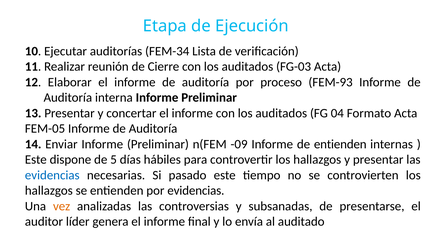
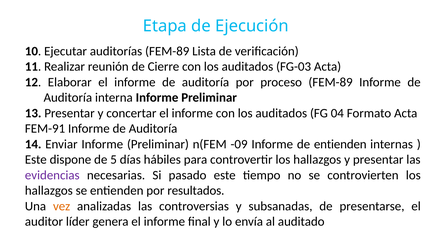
auditorías FEM-34: FEM-34 -> FEM-89
proceso FEM-93: FEM-93 -> FEM-89
FEM-05: FEM-05 -> FEM-91
evidencias at (52, 175) colour: blue -> purple
por evidencias: evidencias -> resultados
